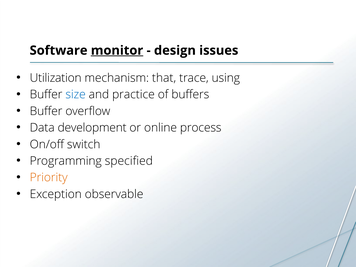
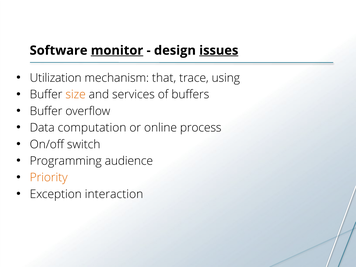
issues underline: none -> present
size colour: blue -> orange
practice: practice -> services
development: development -> computation
specified: specified -> audience
observable: observable -> interaction
